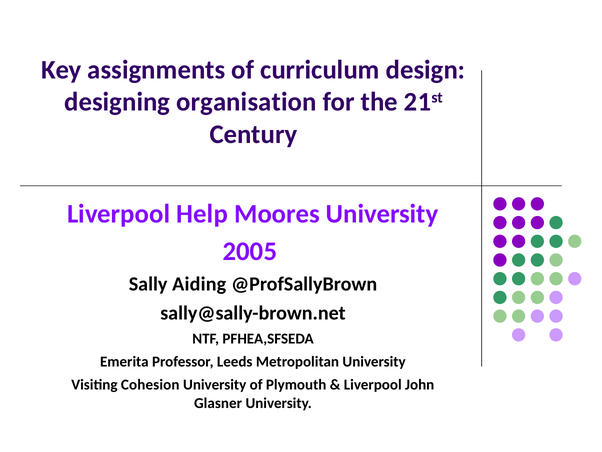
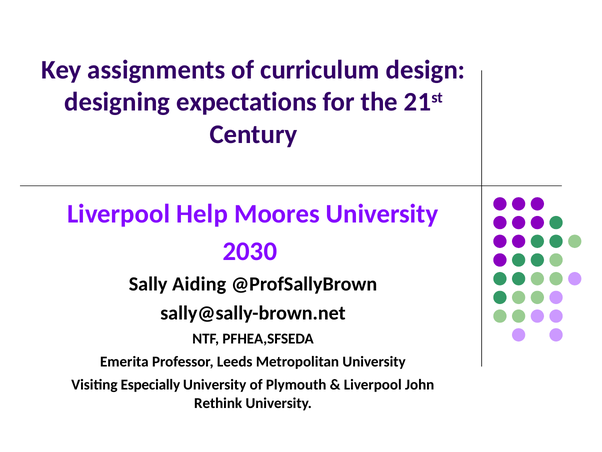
organisation: organisation -> expectations
2005: 2005 -> 2030
Cohesion: Cohesion -> Especially
Glasner: Glasner -> Rethink
